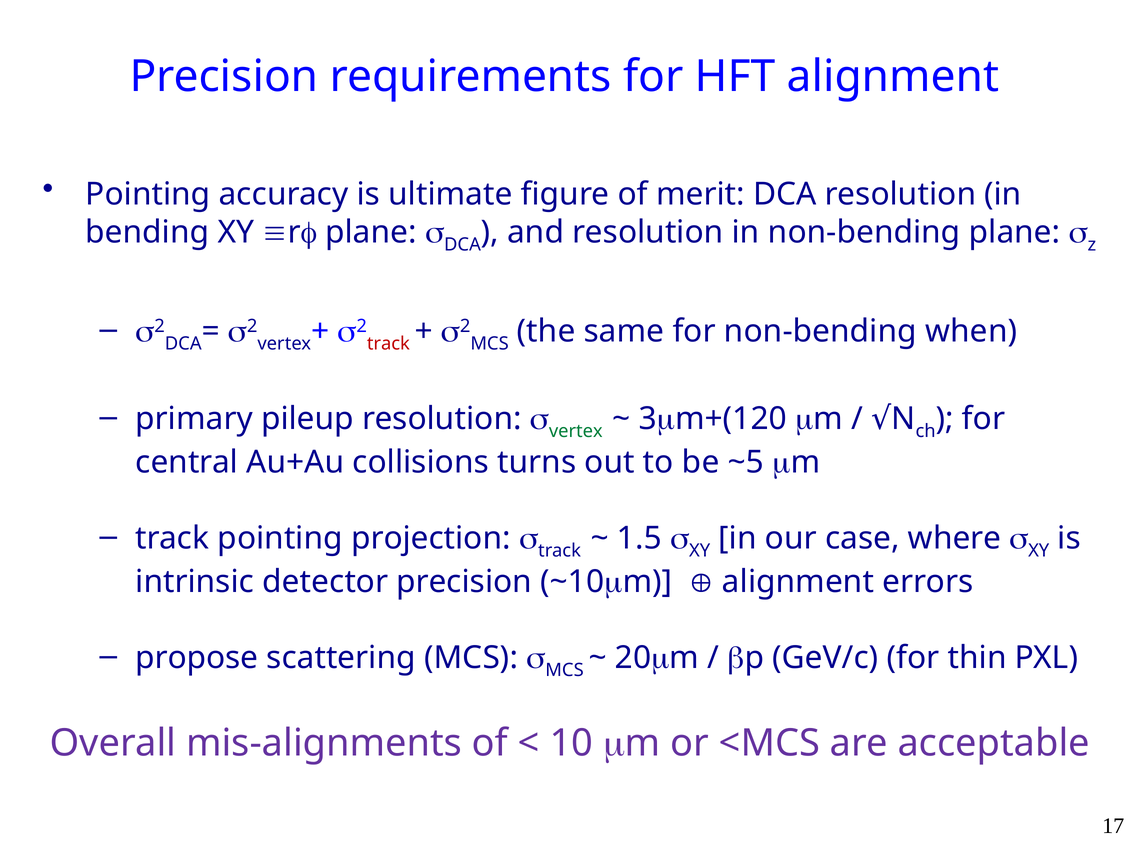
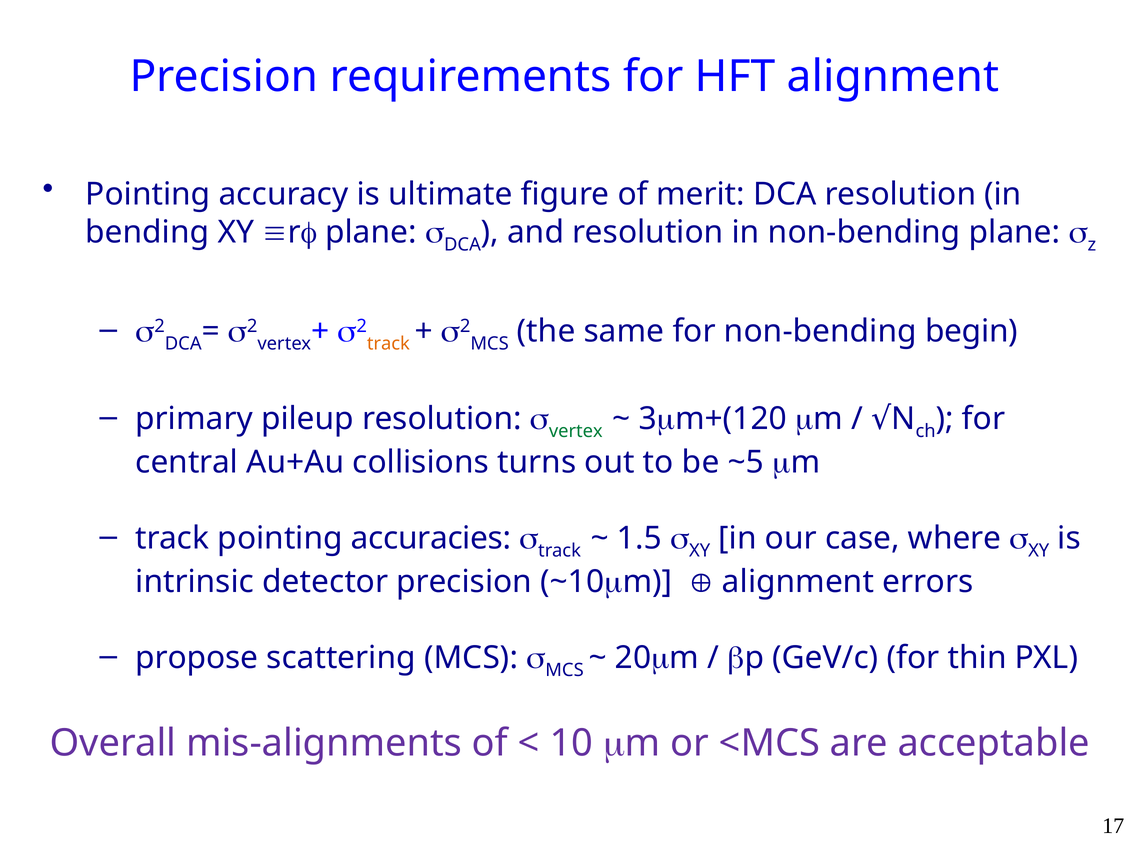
track at (388, 344) colour: red -> orange
when: when -> begin
projection: projection -> accuracies
